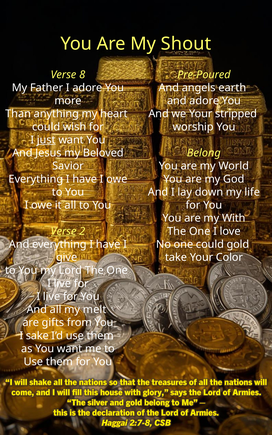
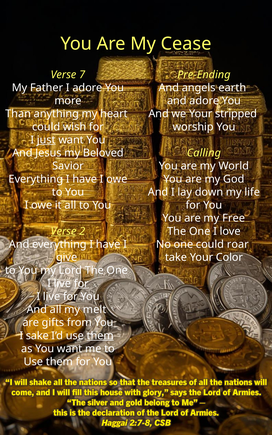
Shout: Shout -> Cease
8: 8 -> 7
Pre-Poured: Pre-Poured -> Pre-Ending
Belong: Belong -> Calling
With: With -> Free
gold: gold -> roar
for at (81, 284) underline: none -> present
them at (100, 336) underline: none -> present
